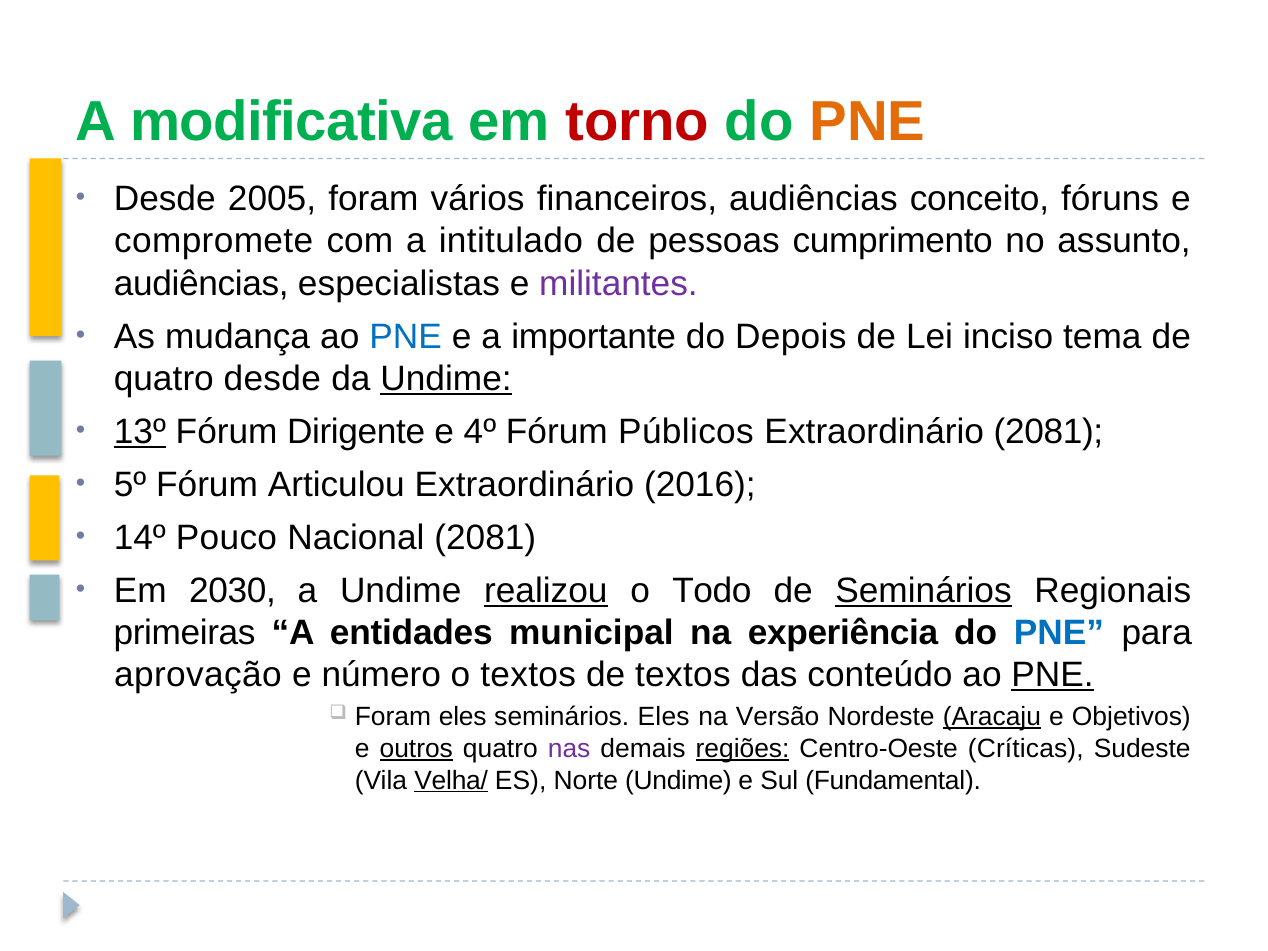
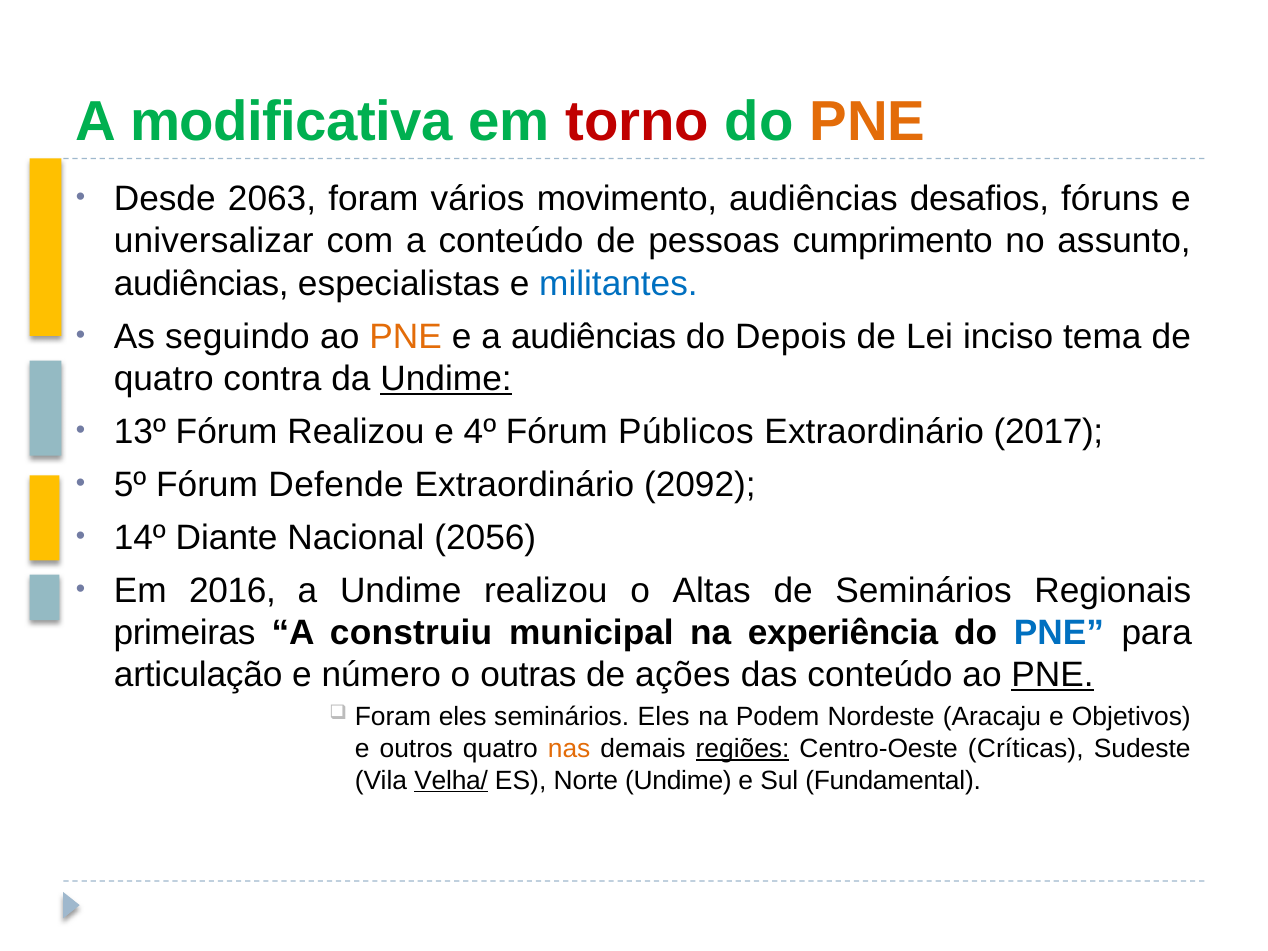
2005: 2005 -> 2063
financeiros: financeiros -> movimento
conceito: conceito -> desafios
compromete: compromete -> universalizar
a intitulado: intitulado -> conteúdo
militantes colour: purple -> blue
mudança: mudança -> seguindo
PNE at (406, 337) colour: blue -> orange
a importante: importante -> audiências
quatro desde: desde -> contra
13º underline: present -> none
Fórum Dirigente: Dirigente -> Realizou
Extraordinário 2081: 2081 -> 2017
Articulou: Articulou -> Defende
2016: 2016 -> 2092
Pouco: Pouco -> Diante
Nacional 2081: 2081 -> 2056
2030: 2030 -> 2016
realizou at (546, 591) underline: present -> none
Todo: Todo -> Altas
Seminários at (924, 591) underline: present -> none
entidades: entidades -> construiu
aprovação: aprovação -> articulação
o textos: textos -> outras
de textos: textos -> ações
Versão: Versão -> Podem
Aracaju underline: present -> none
outros underline: present -> none
nas colour: purple -> orange
